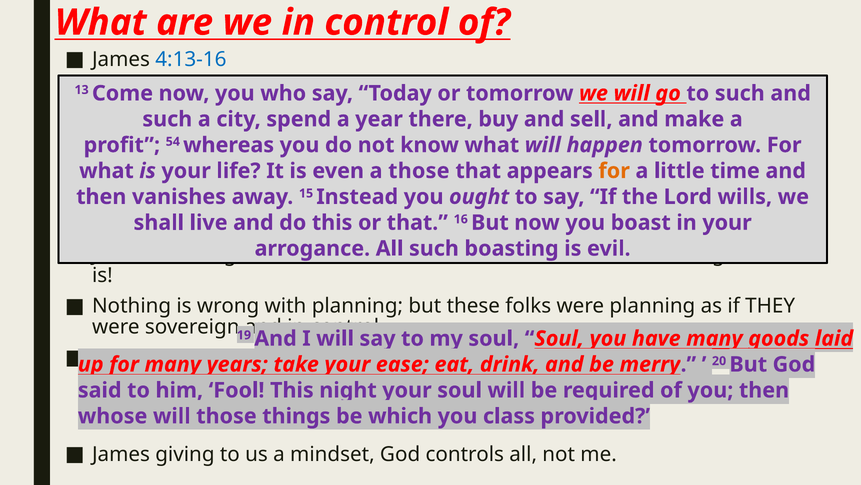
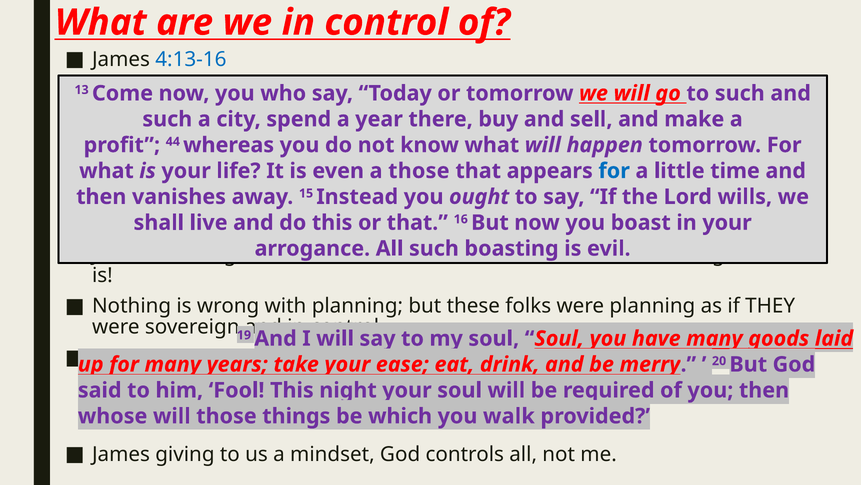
54: 54 -> 44
for at (614, 171) colour: orange -> blue
class: class -> walk
